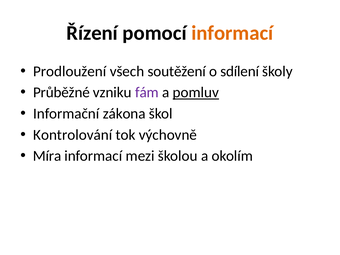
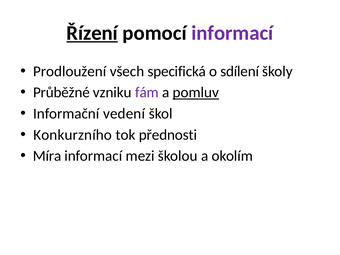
Řízení underline: none -> present
informací at (232, 33) colour: orange -> purple
soutěžení: soutěžení -> specifická
zákona: zákona -> vedení
Kontrolování: Kontrolování -> Konkurzního
výchovně: výchovně -> přednosti
